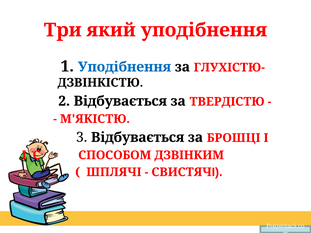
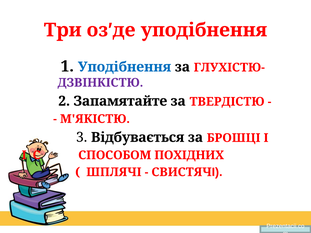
який: який -> озʹде
ДЗВІНКІСТЮ colour: black -> purple
2 Відбувається: Відбувається -> Запамятайте
ДЗВІНКИМ: ДЗВІНКИМ -> ПОХІДНИХ
